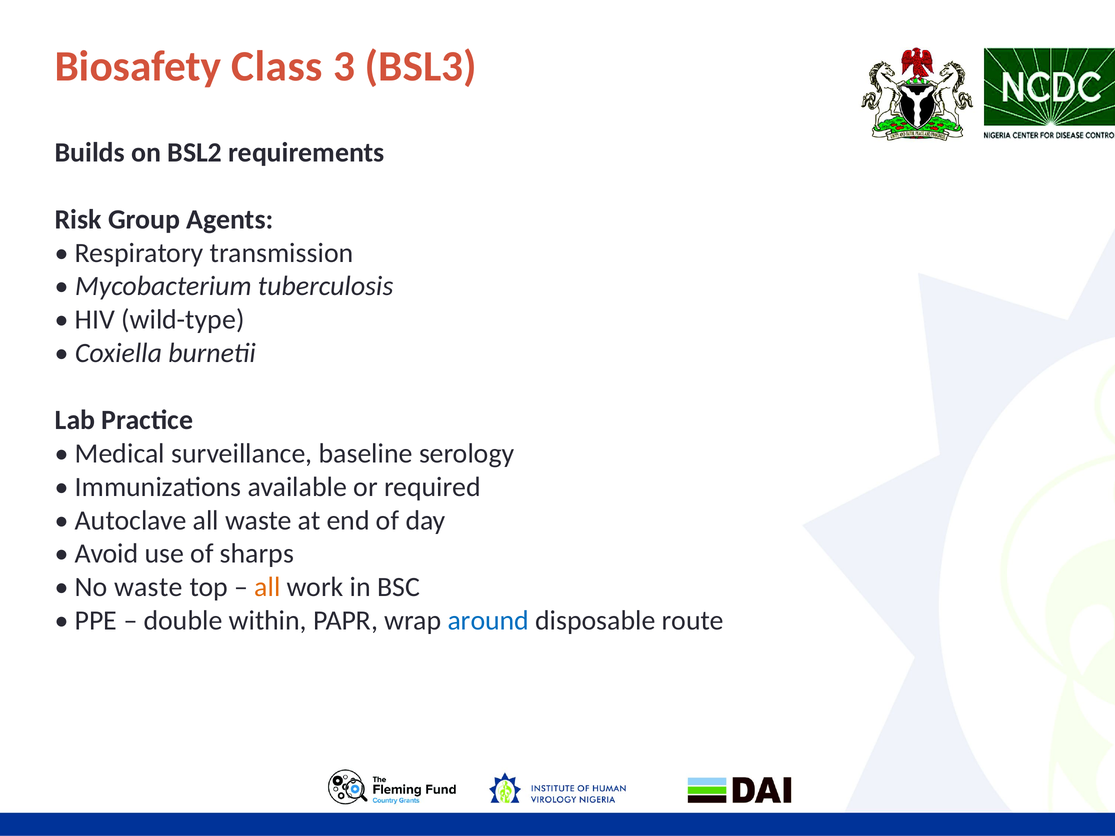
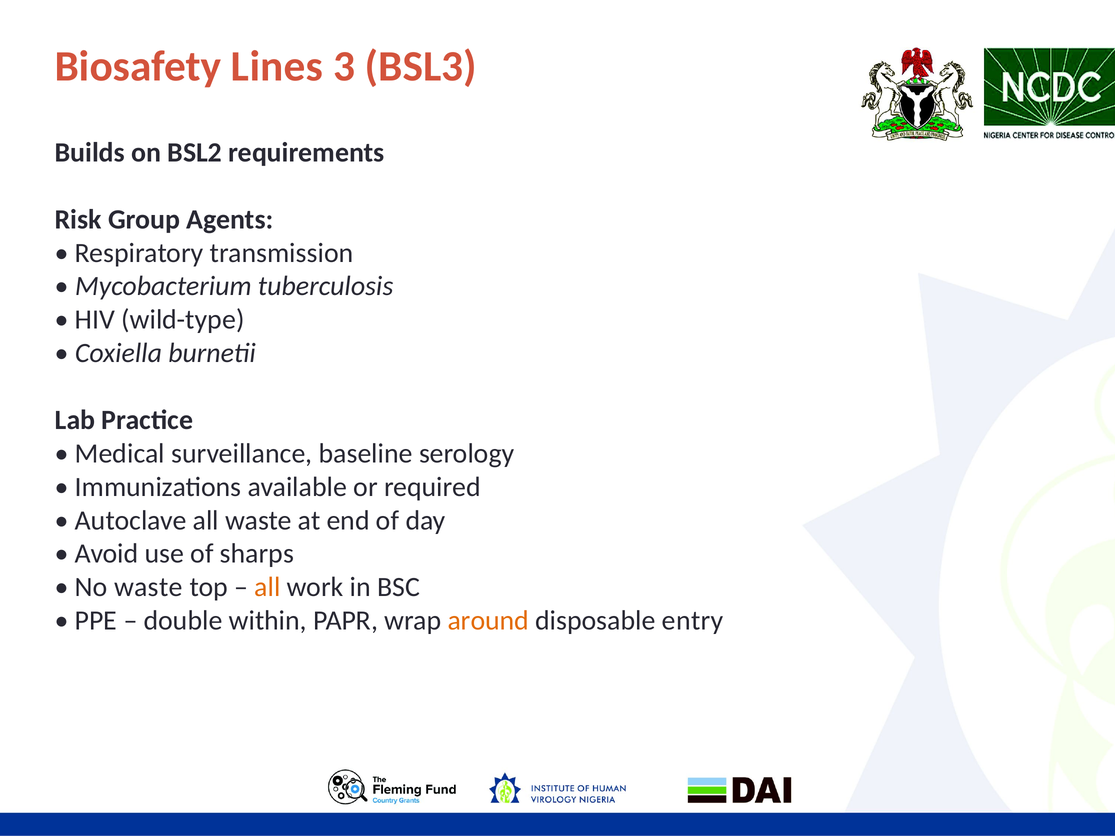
Class: Class -> Lines
around colour: blue -> orange
route: route -> entry
